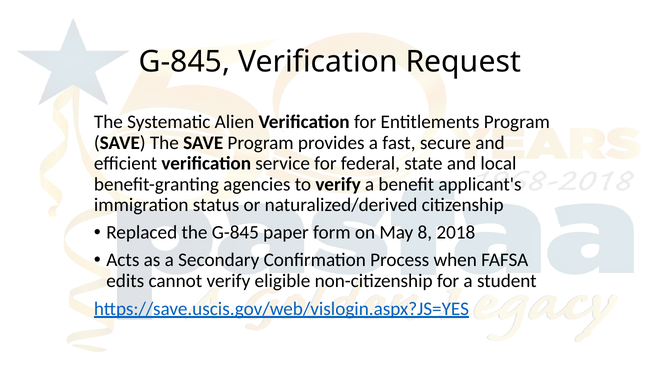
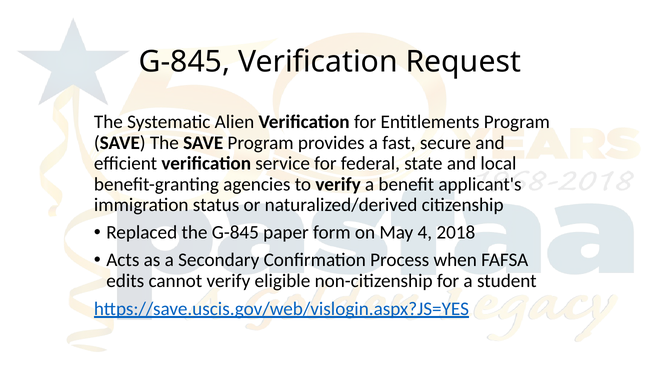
8: 8 -> 4
